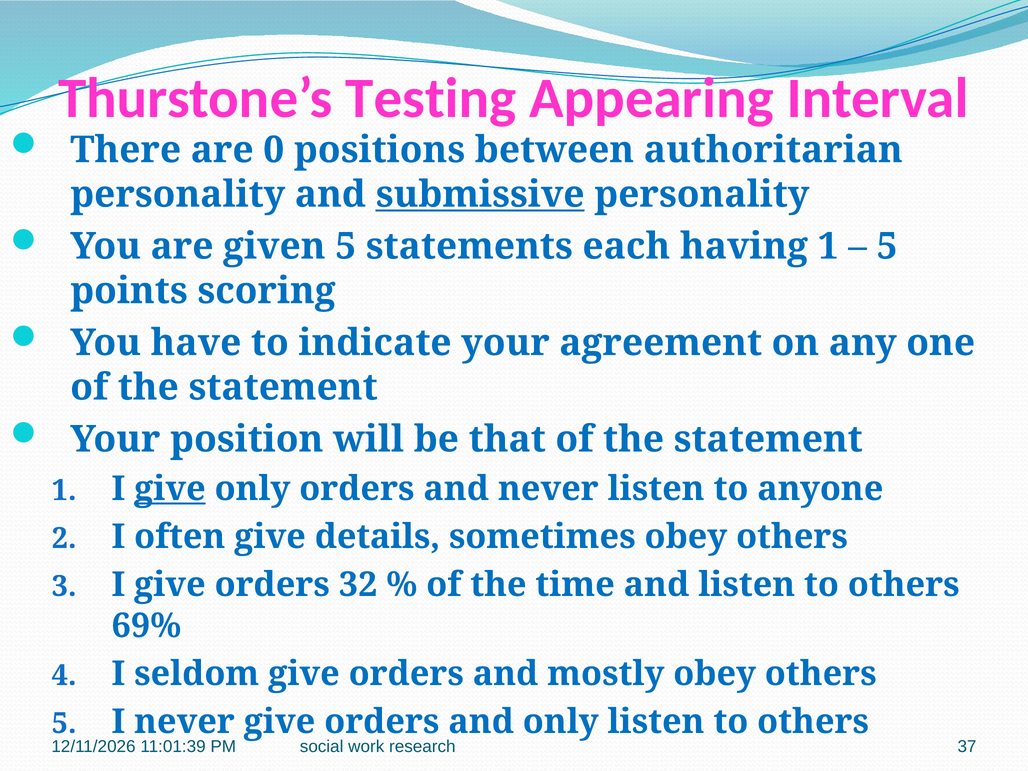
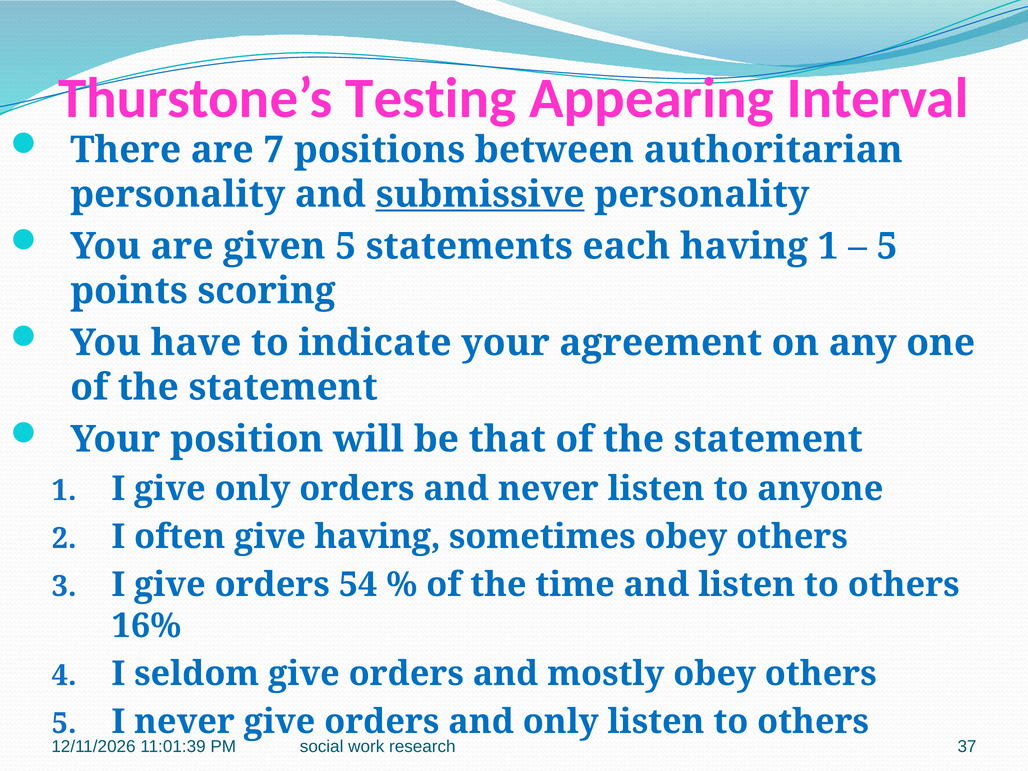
0: 0 -> 7
give at (170, 489) underline: present -> none
give details: details -> having
32: 32 -> 54
69%: 69% -> 16%
